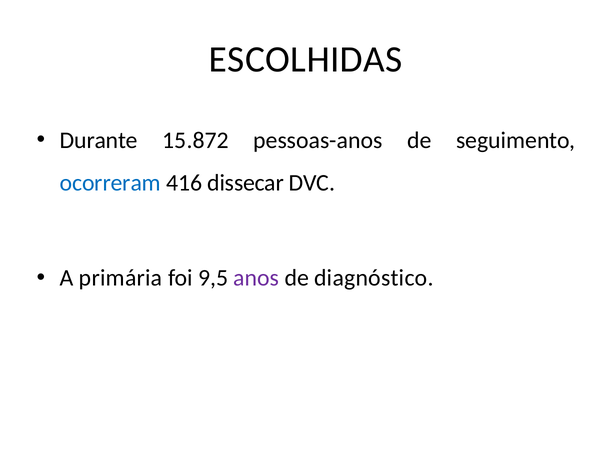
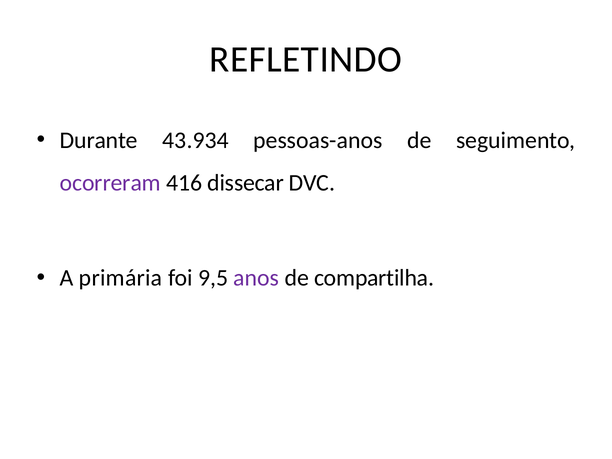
ESCOLHIDAS: ESCOLHIDAS -> REFLETINDO
15.872: 15.872 -> 43.934
ocorreram colour: blue -> purple
diagnóstico: diagnóstico -> compartilha
